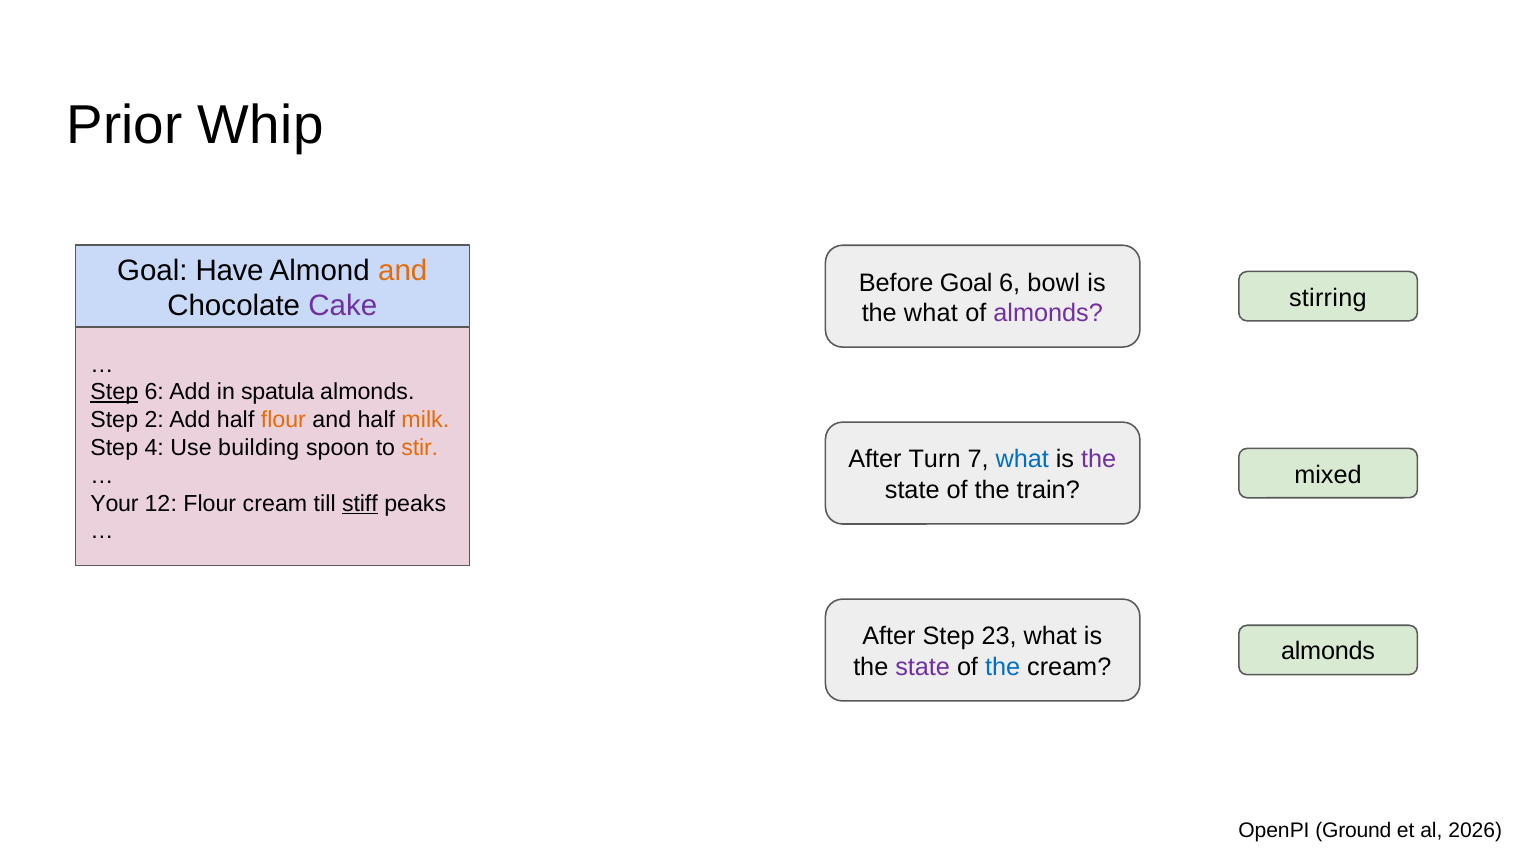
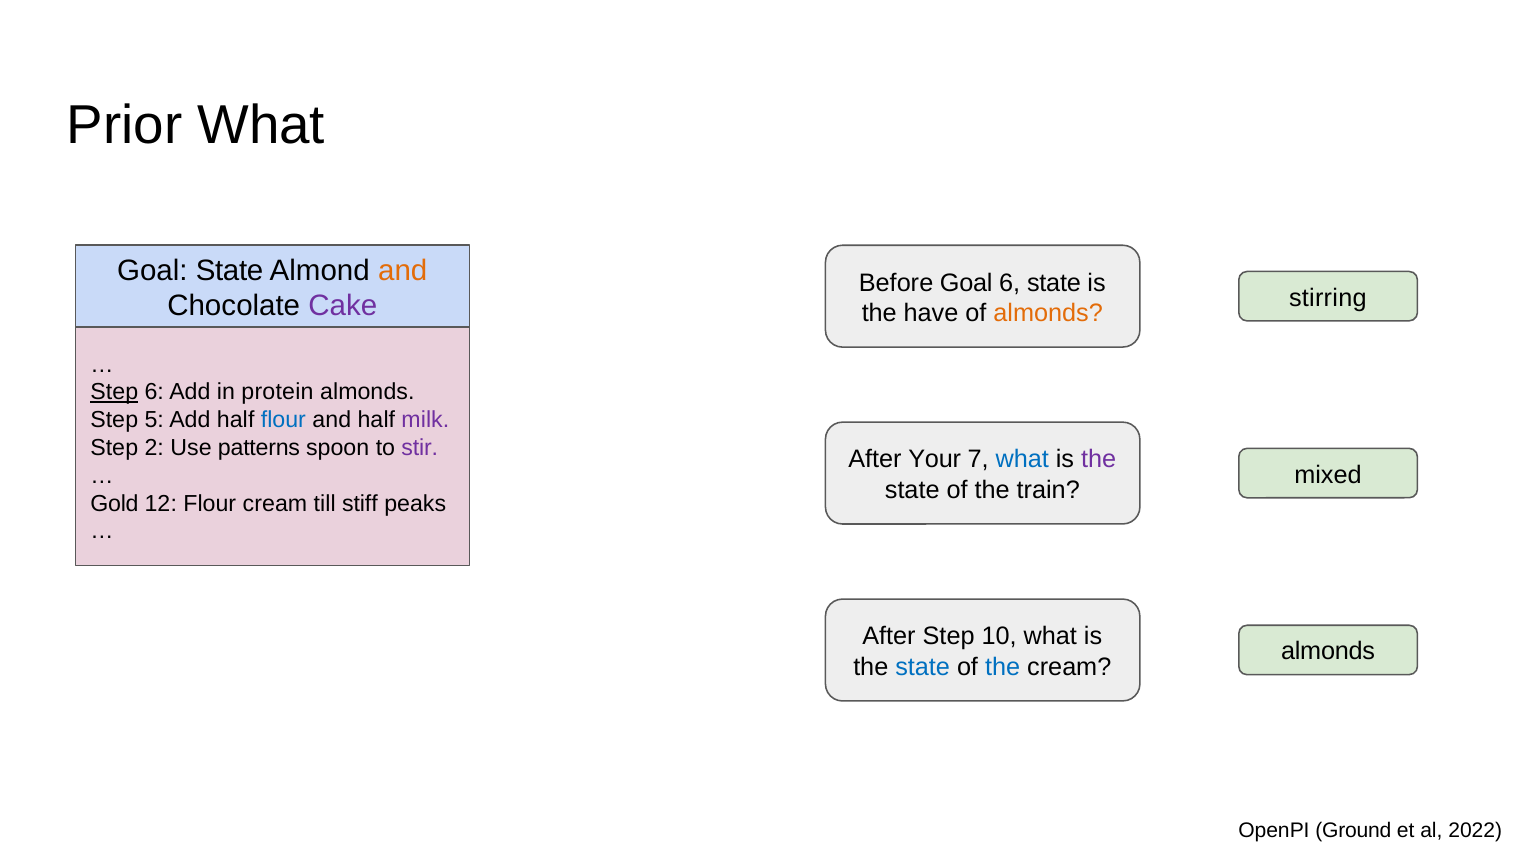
Prior Whip: Whip -> What
Goal Have: Have -> State
6 bowl: bowl -> state
the what: what -> have
almonds at (1048, 313) colour: purple -> orange
spatula: spatula -> protein
2: 2 -> 5
flour at (283, 420) colour: orange -> blue
milk colour: orange -> purple
4: 4 -> 2
building: building -> patterns
stir colour: orange -> purple
Turn: Turn -> Your
Your: Your -> Gold
stiff underline: present -> none
23: 23 -> 10
state at (923, 667) colour: purple -> blue
2026: 2026 -> 2022
